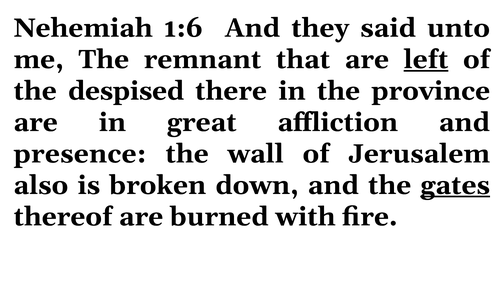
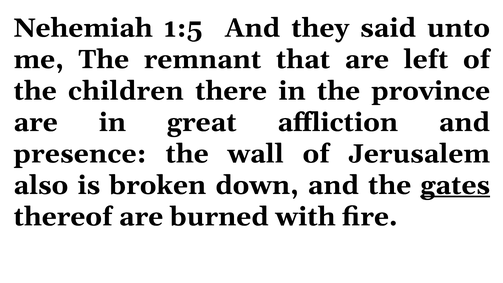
1:6: 1:6 -> 1:5
left underline: present -> none
despised: despised -> children
